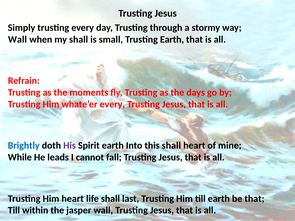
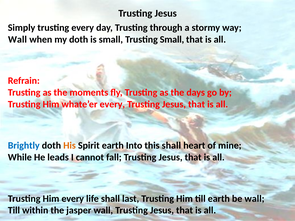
my shall: shall -> doth
Trusting Earth: Earth -> Small
His colour: purple -> orange
Him heart: heart -> every
be that: that -> wall
